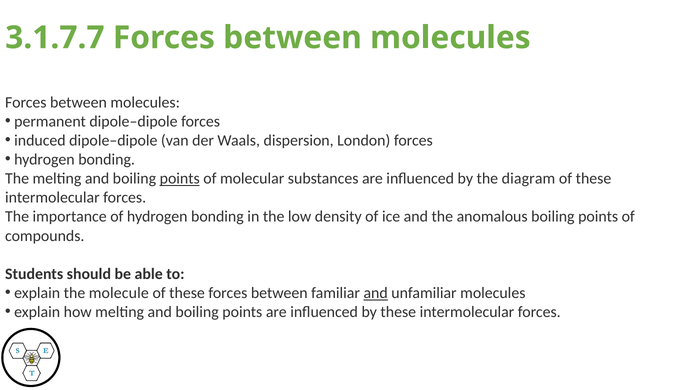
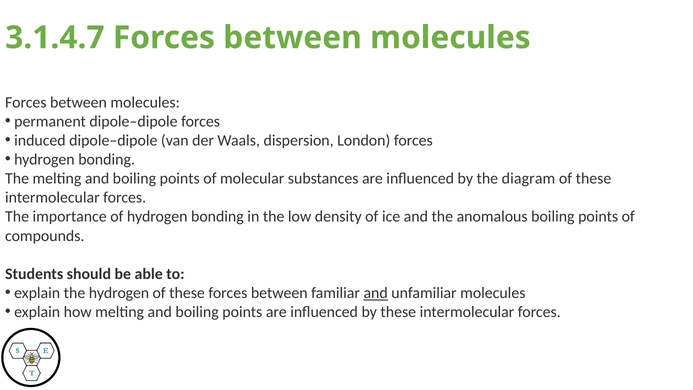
3.1.7.7: 3.1.7.7 -> 3.1.4.7
points at (180, 179) underline: present -> none
the molecule: molecule -> hydrogen
